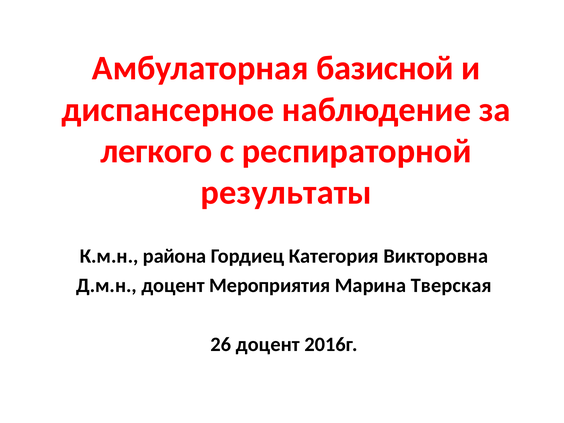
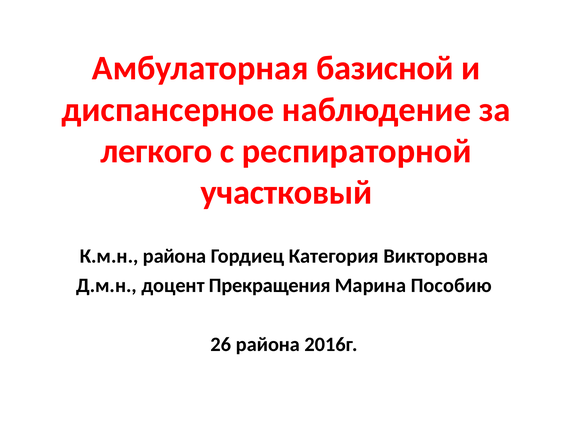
результаты: результаты -> участковый
Мероприятия: Мероприятия -> Прекращения
Тверская: Тверская -> Пособию
26 доцент: доцент -> района
